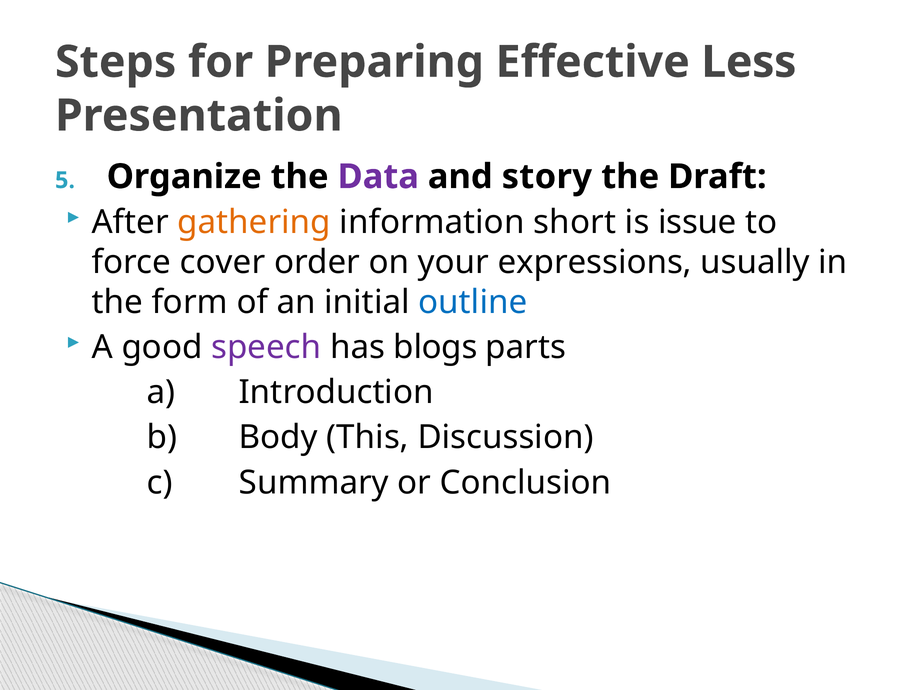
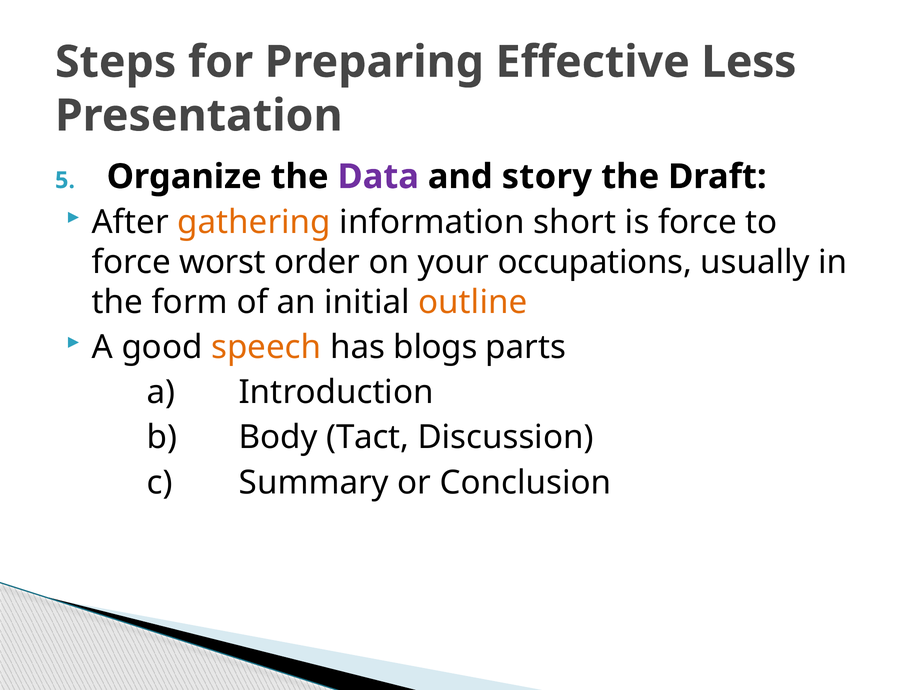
is issue: issue -> force
cover: cover -> worst
expressions: expressions -> occupations
outline colour: blue -> orange
speech colour: purple -> orange
This: This -> Tact
